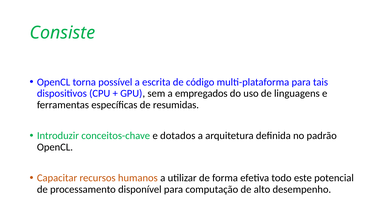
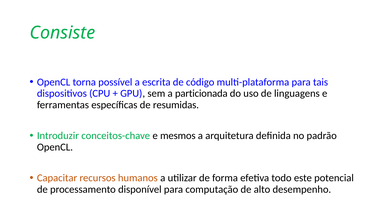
empregados: empregados -> particionada
dotados: dotados -> mesmos
